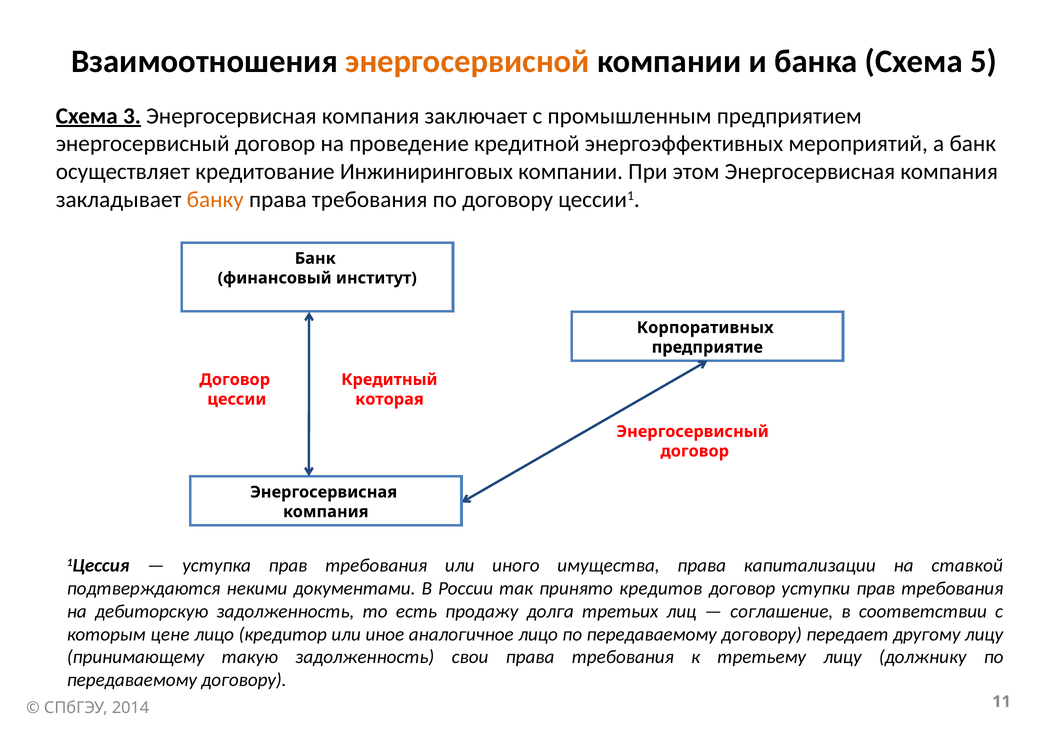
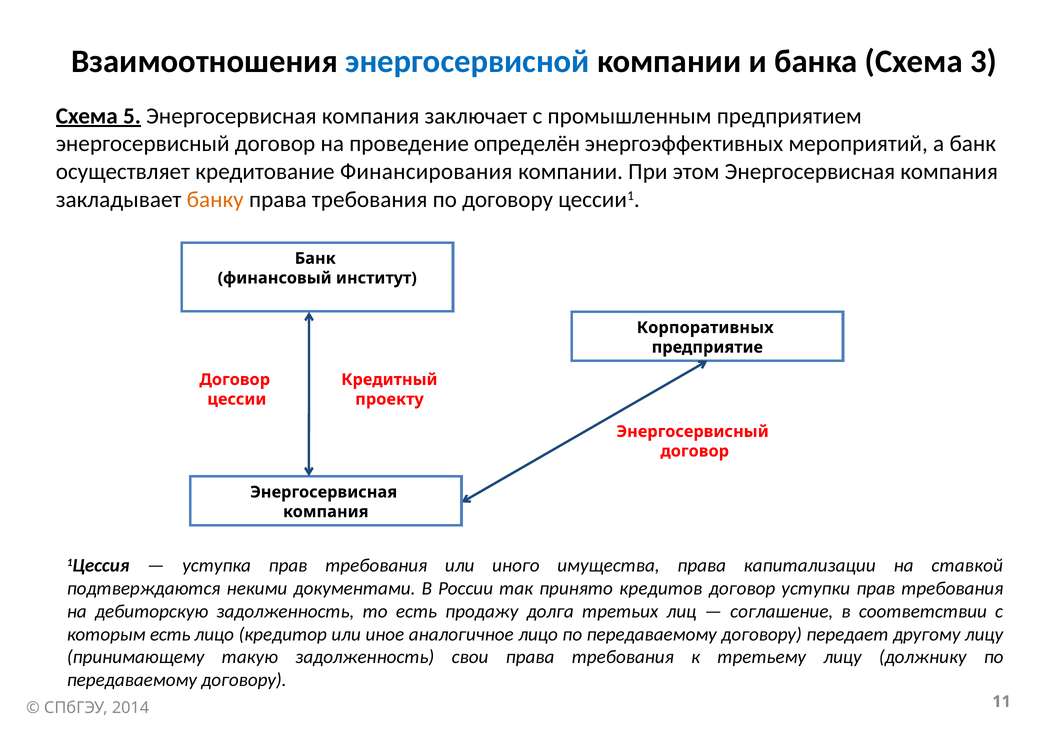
энергосервисной colour: orange -> blue
5: 5 -> 3
3: 3 -> 5
кредитной: кредитной -> определён
Инжиниринговых: Инжиниринговых -> Финансирования
которая: которая -> проекту
которым цене: цене -> есть
